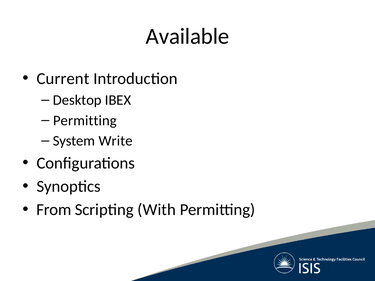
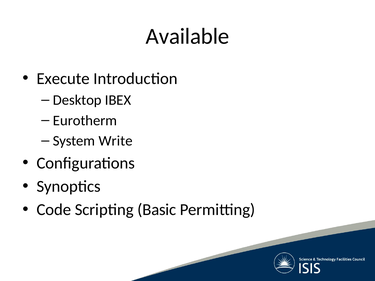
Current: Current -> Execute
Permitting at (85, 121): Permitting -> Eurotherm
From: From -> Code
With: With -> Basic
